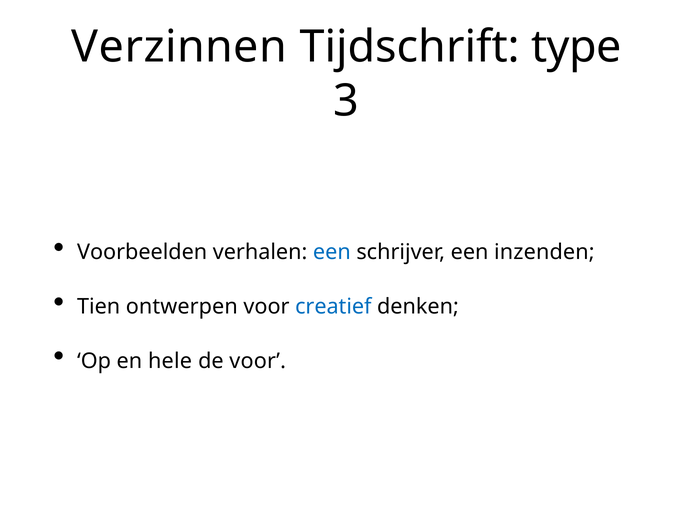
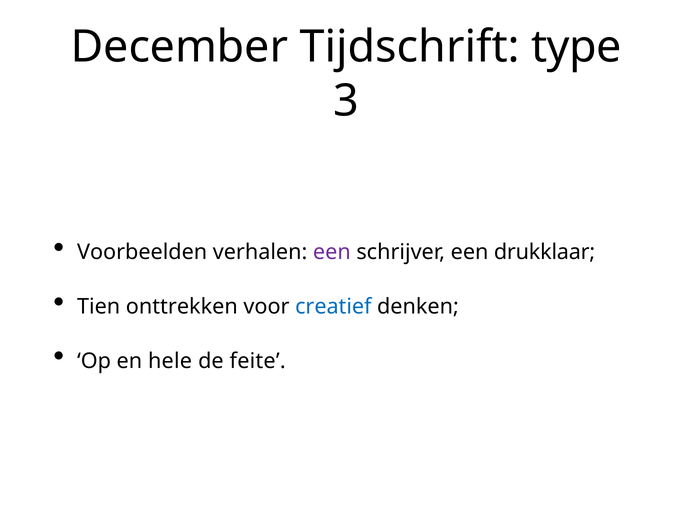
Verzinnen: Verzinnen -> December
een at (332, 252) colour: blue -> purple
inzenden: inzenden -> drukklaar
ontwerpen: ontwerpen -> onttrekken
de voor: voor -> feite
